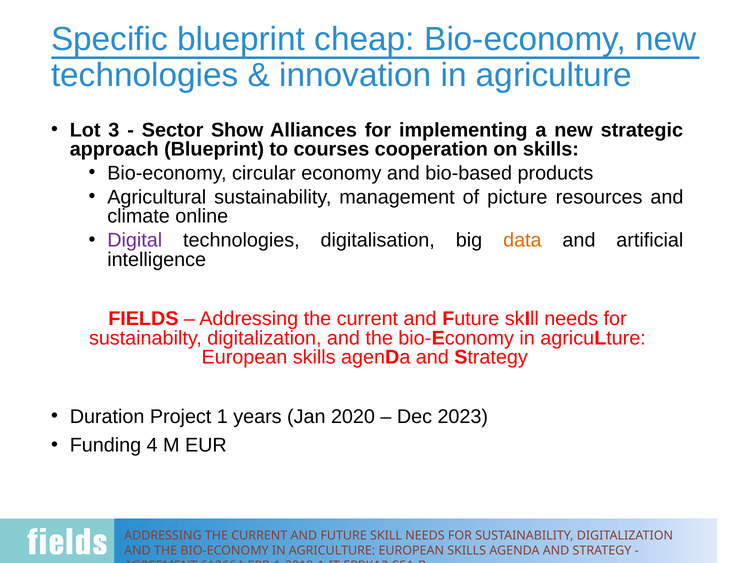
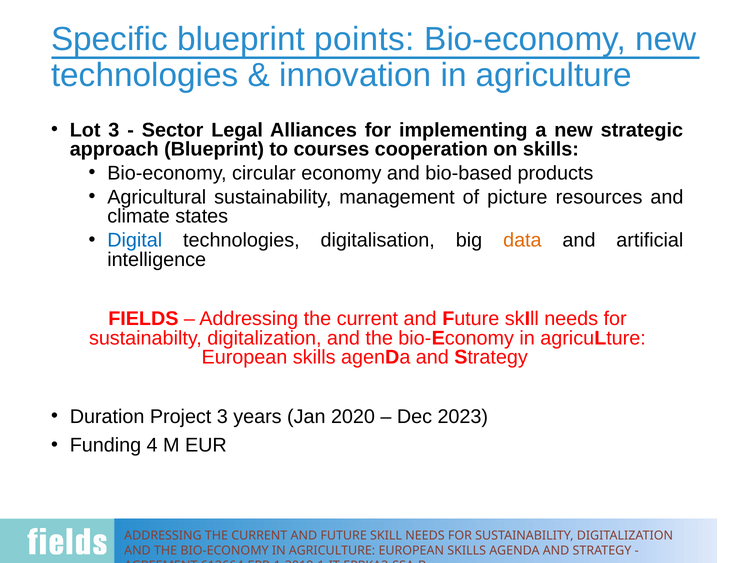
cheap: cheap -> points
Show: Show -> Legal
online: online -> states
Digital colour: purple -> blue
Project 1: 1 -> 3
